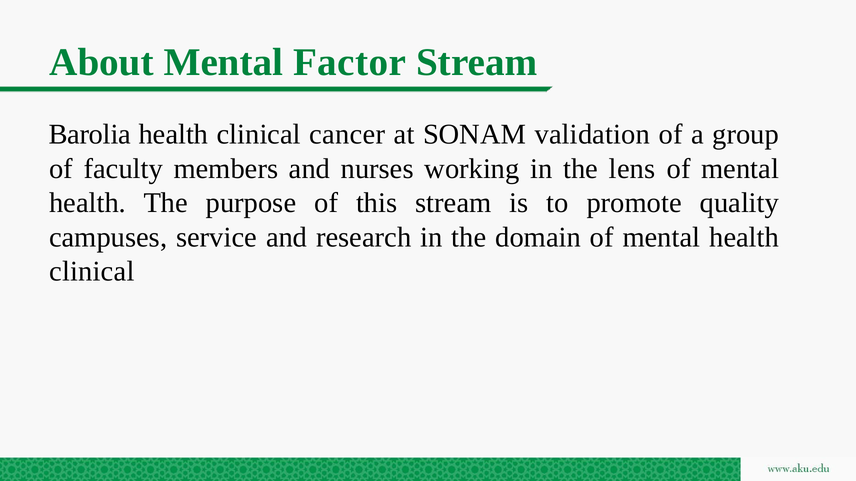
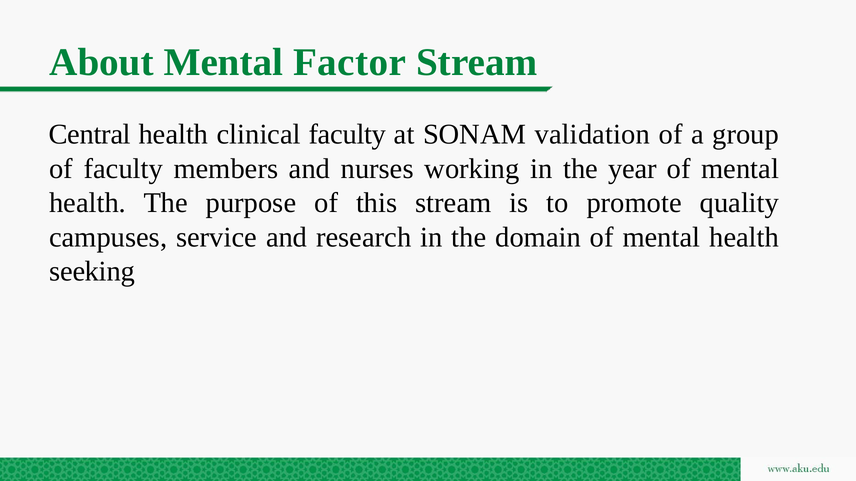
Barolia: Barolia -> Central
clinical cancer: cancer -> faculty
lens: lens -> year
clinical at (92, 272): clinical -> seeking
